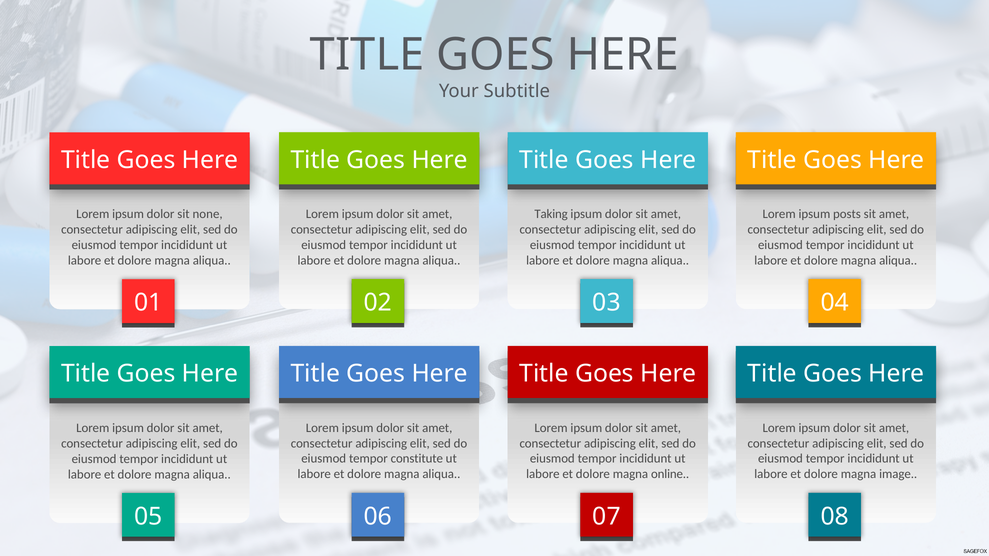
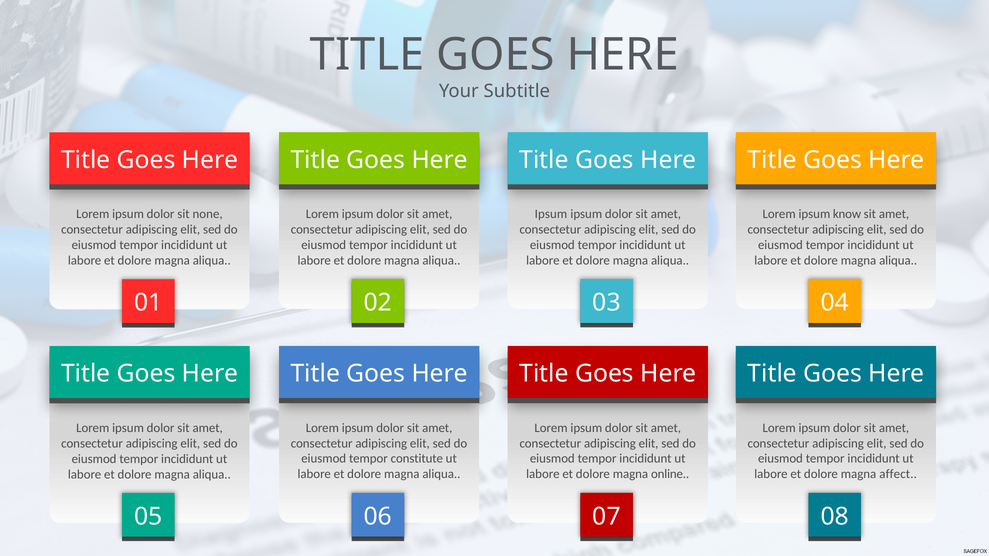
Taking at (551, 214): Taking -> Ipsum
posts: posts -> know
image: image -> affect
